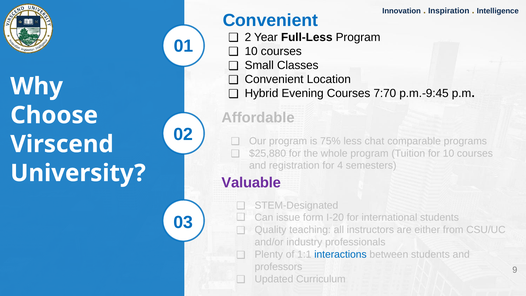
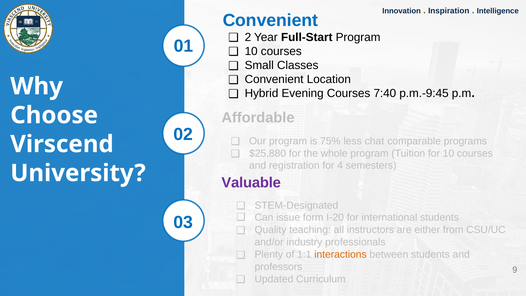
Full-Less: Full-Less -> Full-Start
7:70: 7:70 -> 7:40
interactions colour: blue -> orange
